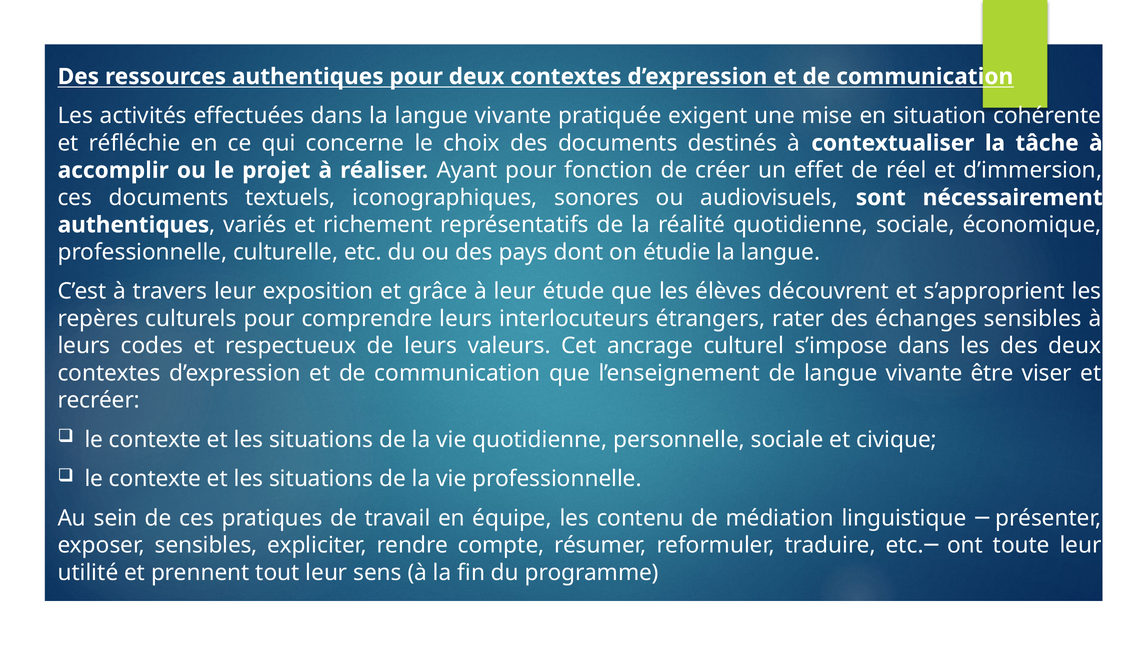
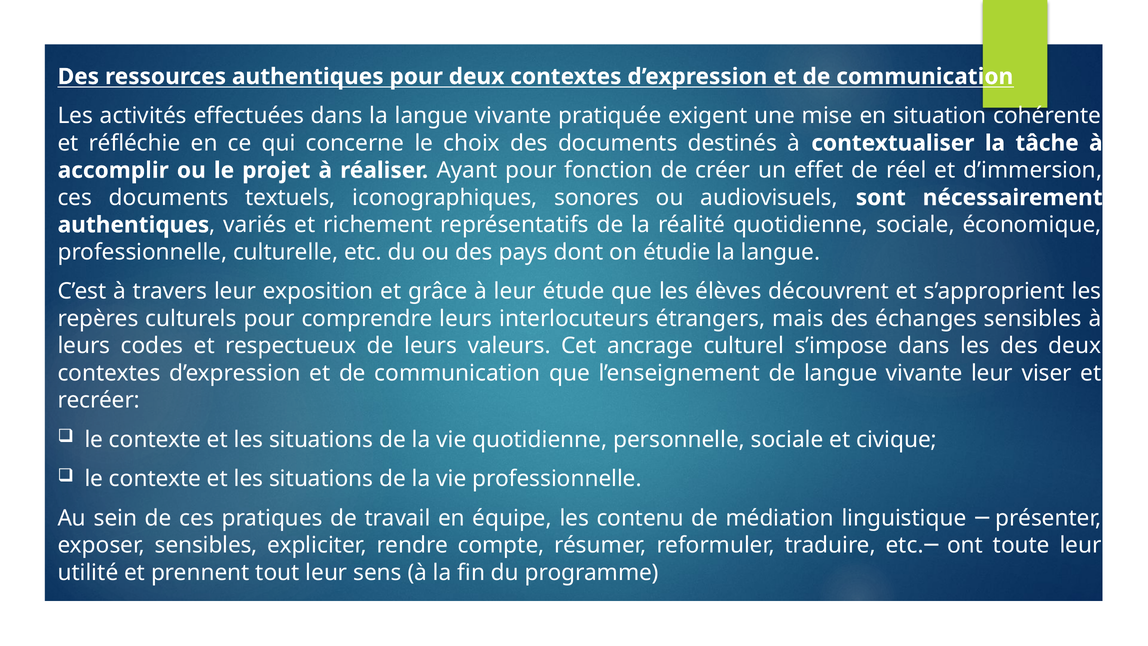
rater: rater -> mais
vivante être: être -> leur
